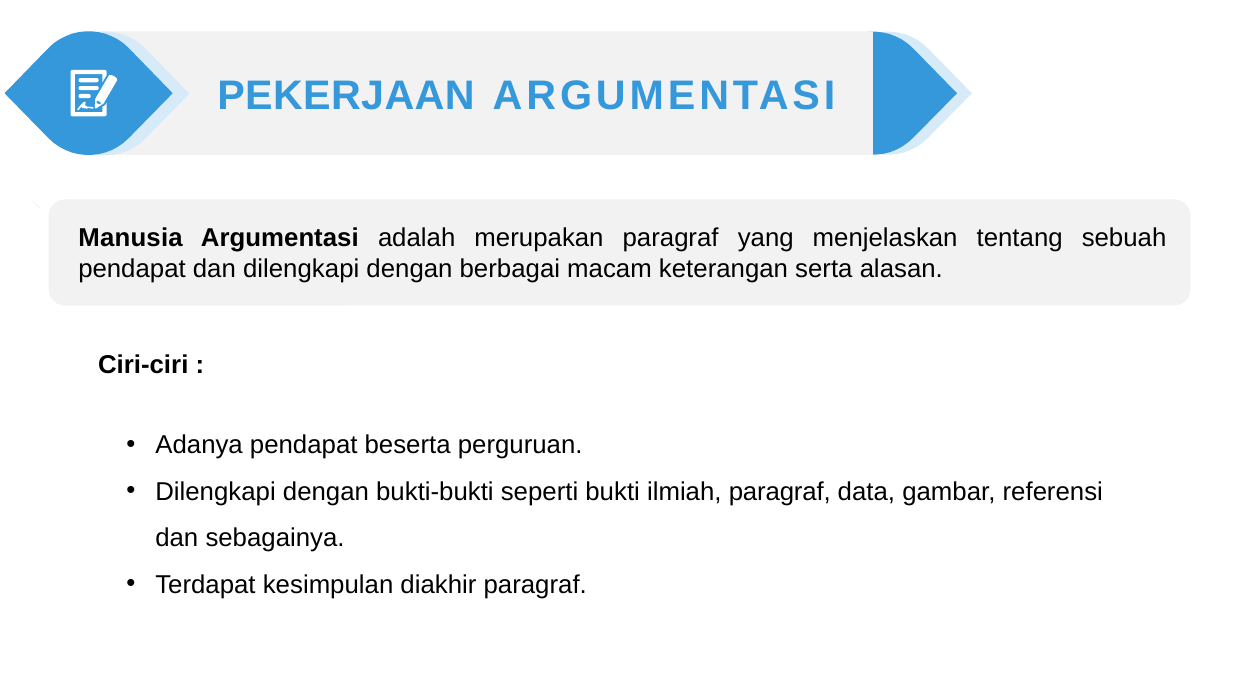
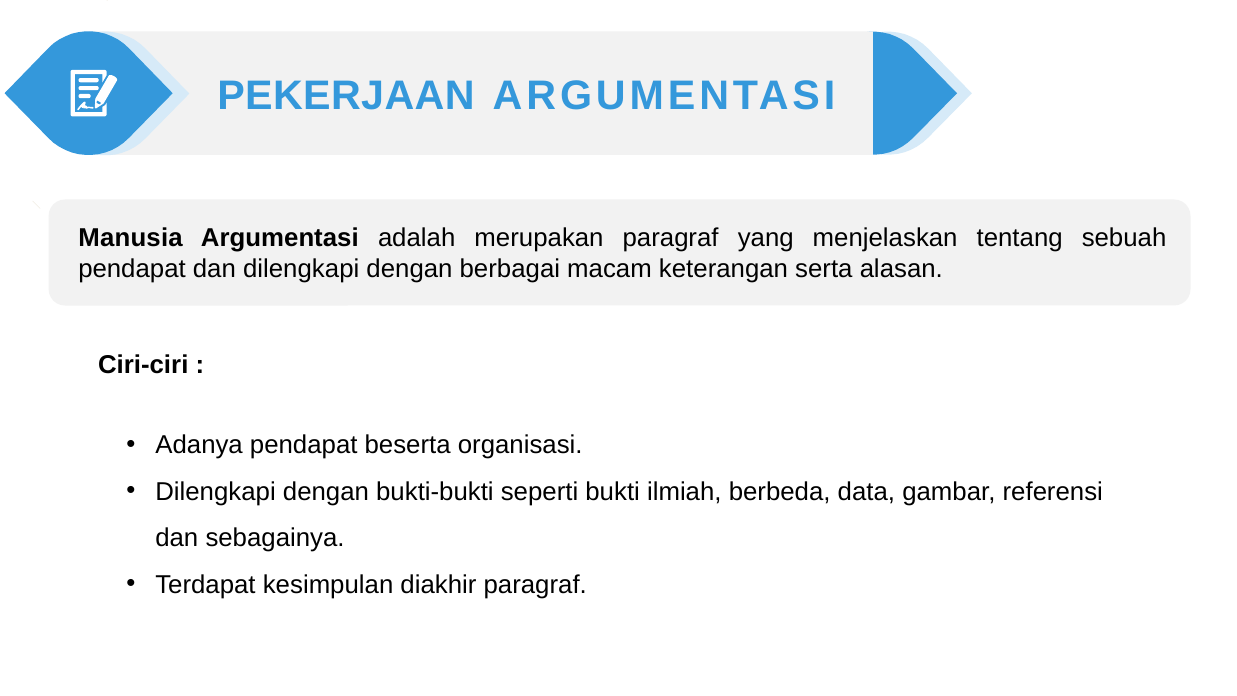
perguruan: perguruan -> organisasi
ilmiah paragraf: paragraf -> berbeda
